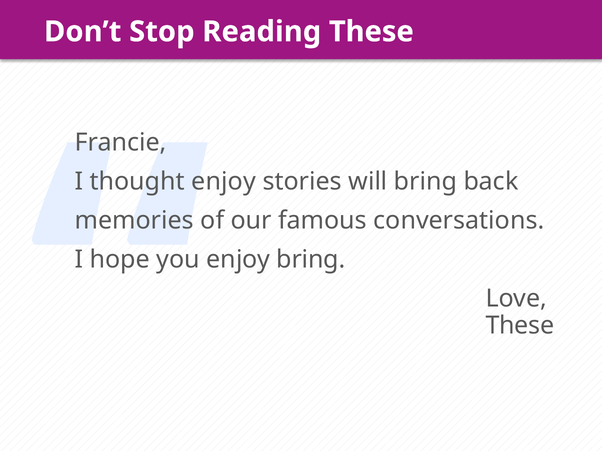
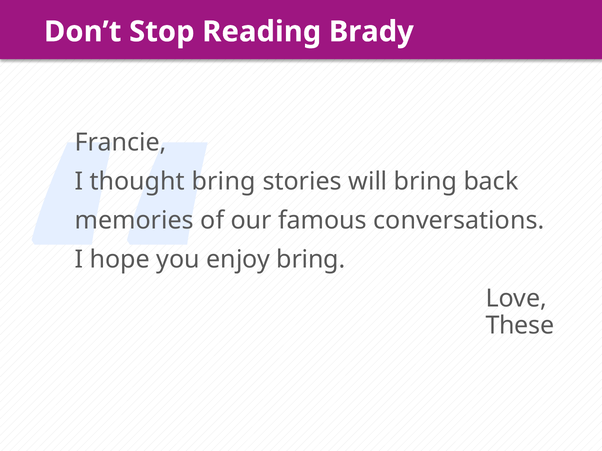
Reading These: These -> Brady
thought enjoy: enjoy -> bring
